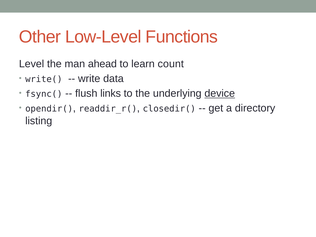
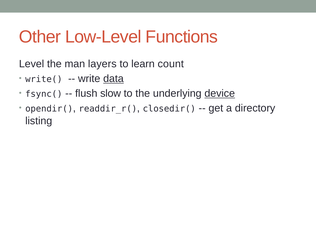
ahead: ahead -> layers
data underline: none -> present
links: links -> slow
